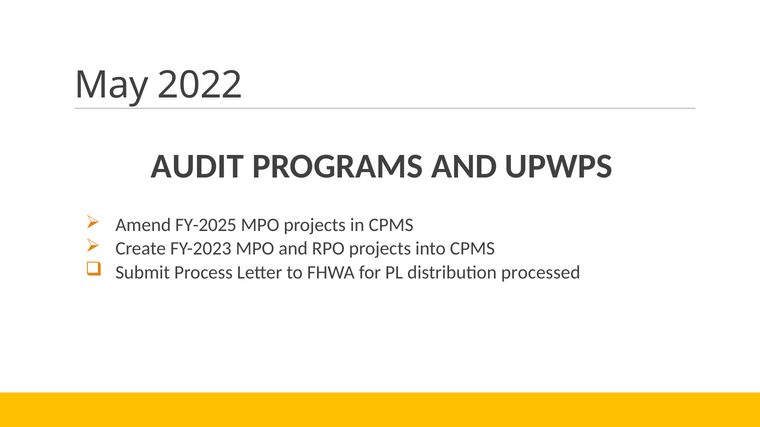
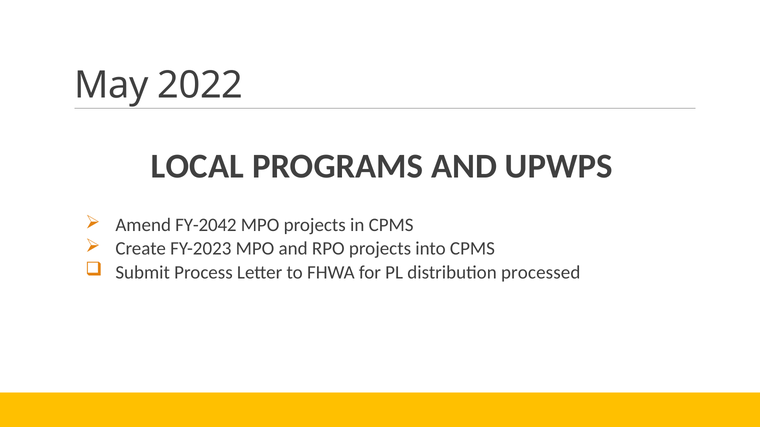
AUDIT: AUDIT -> LOCAL
FY-2025: FY-2025 -> FY-2042
